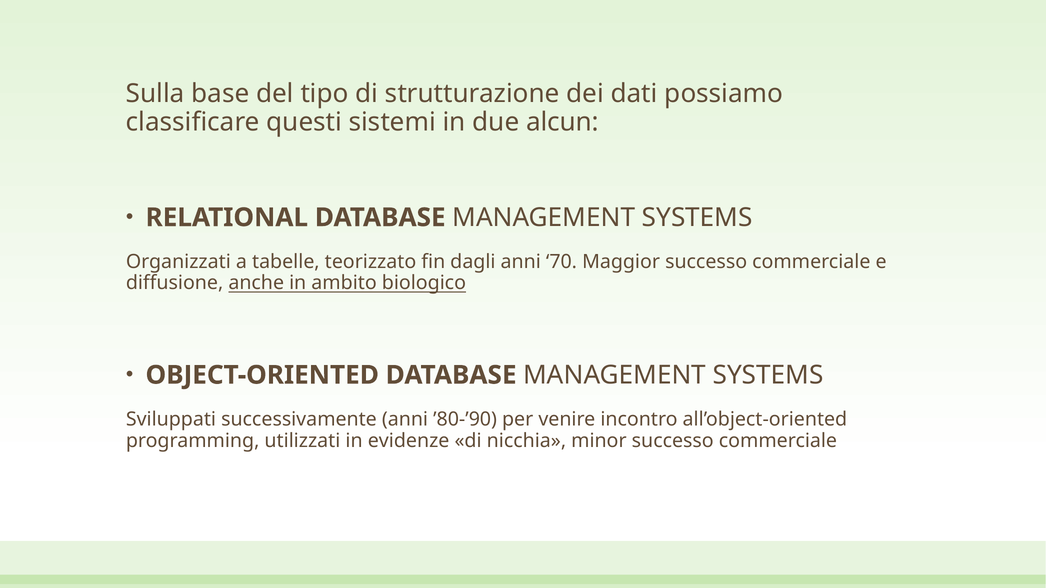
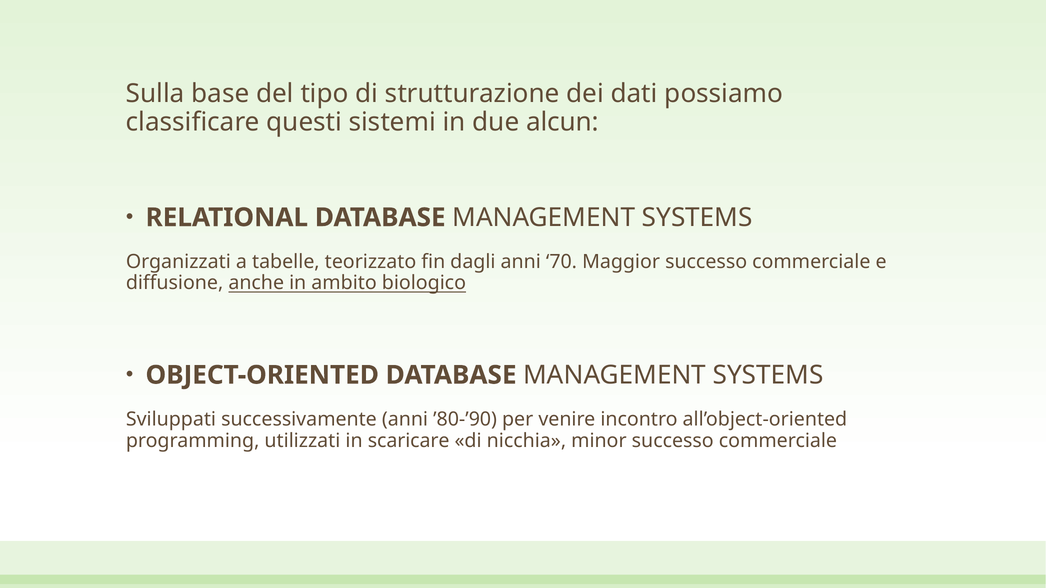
evidenze: evidenze -> scaricare
